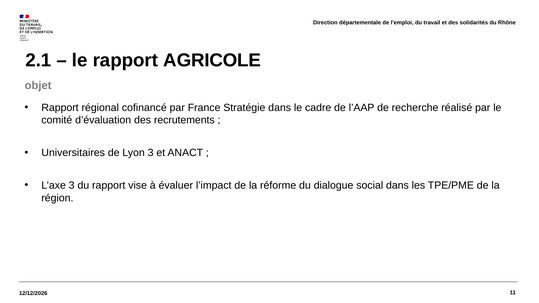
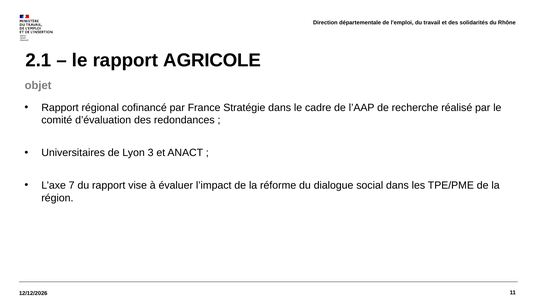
recrutements: recrutements -> redondances
L’axe 3: 3 -> 7
